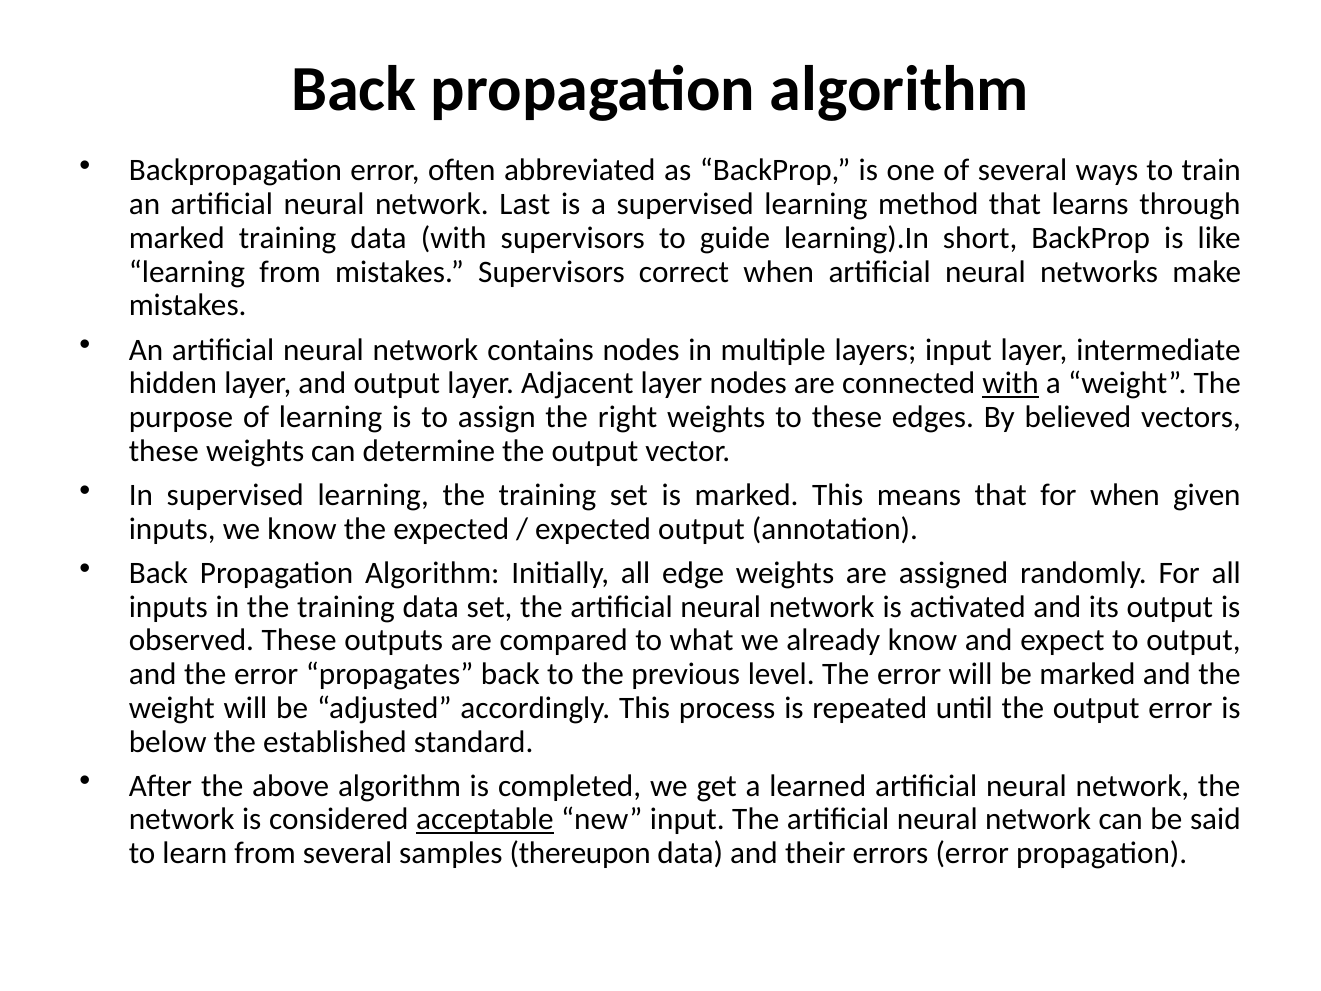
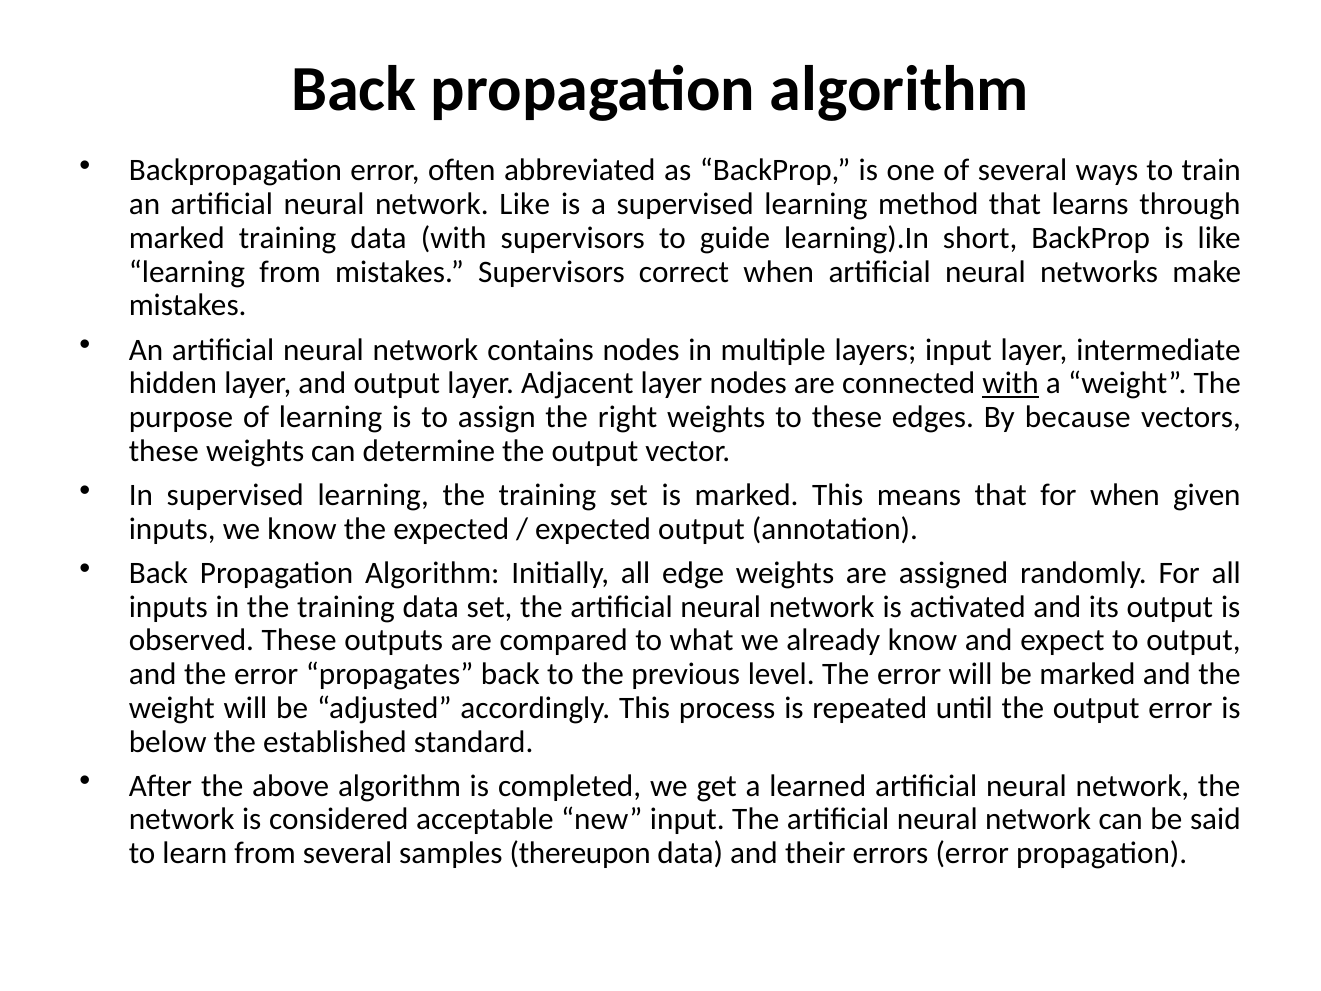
network Last: Last -> Like
believed: believed -> because
acceptable underline: present -> none
